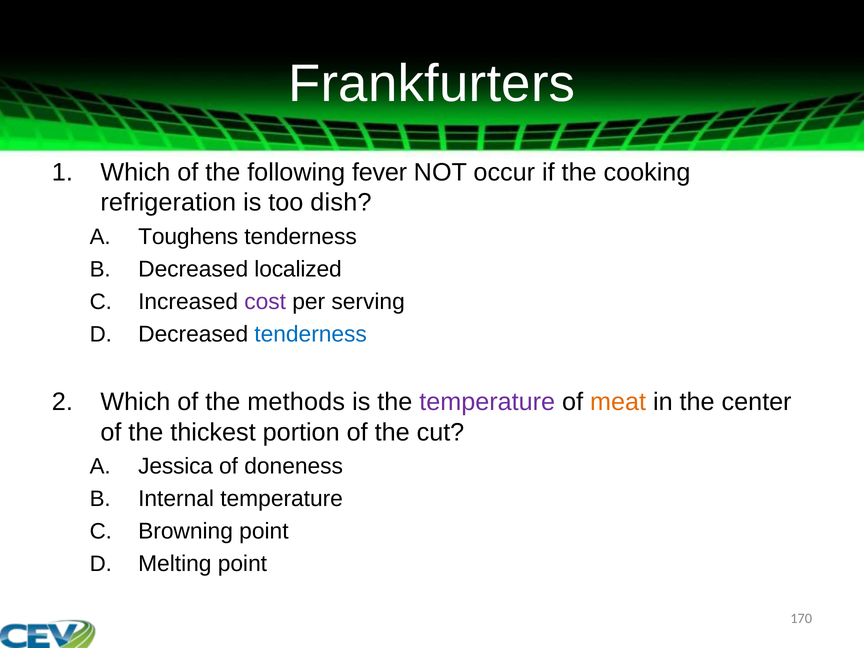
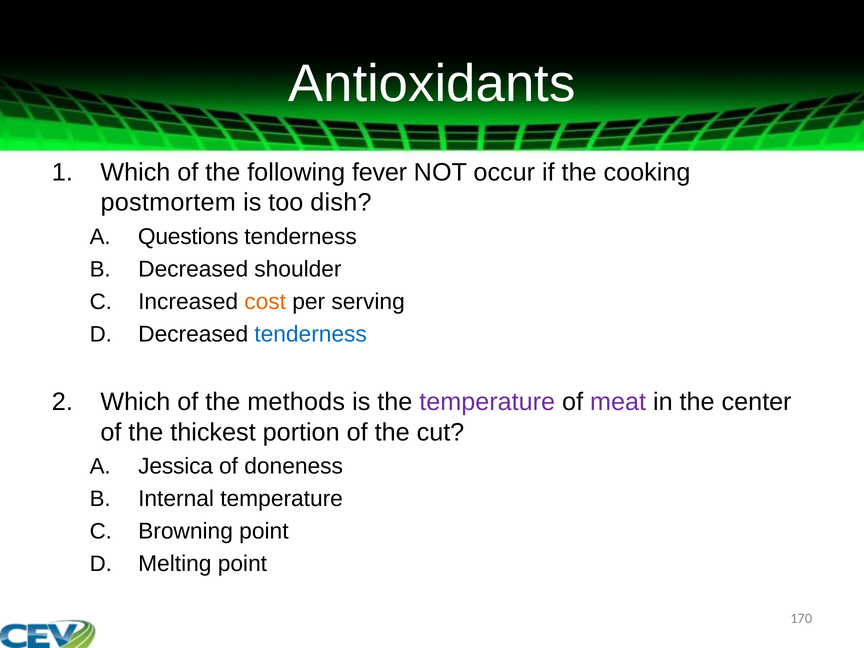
Frankfurters: Frankfurters -> Antioxidants
refrigeration: refrigeration -> postmortem
Toughens: Toughens -> Questions
localized: localized -> shoulder
cost colour: purple -> orange
meat colour: orange -> purple
